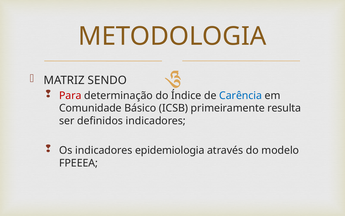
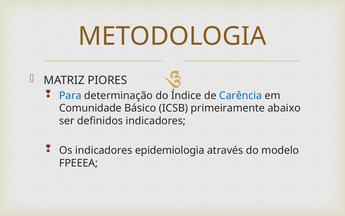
SENDO: SENDO -> PIORES
Para colour: red -> blue
resulta: resulta -> abaixo
